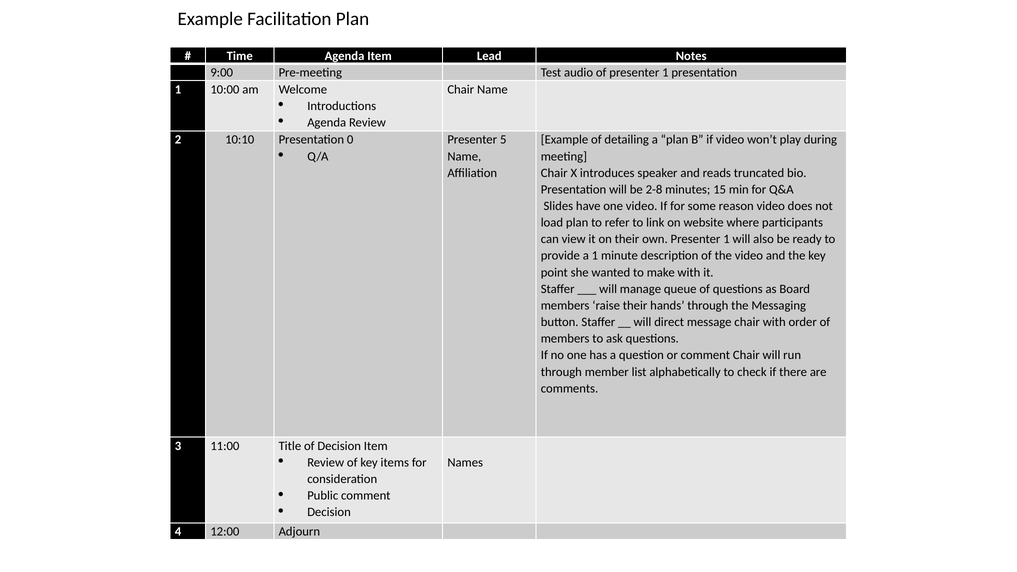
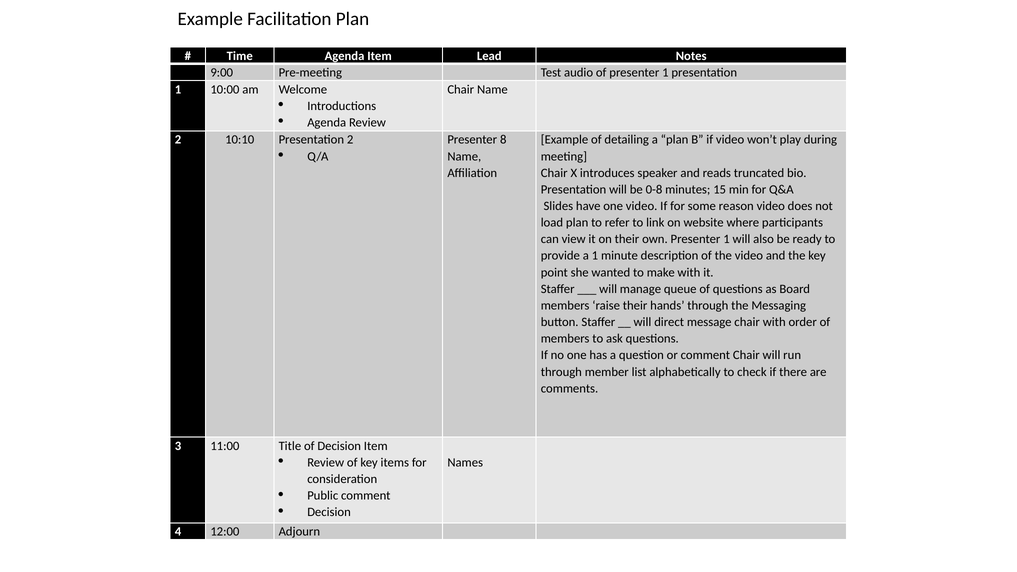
Presentation 0: 0 -> 2
5: 5 -> 8
2-8: 2-8 -> 0-8
